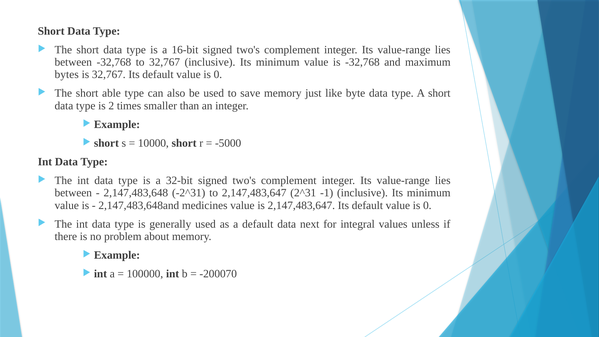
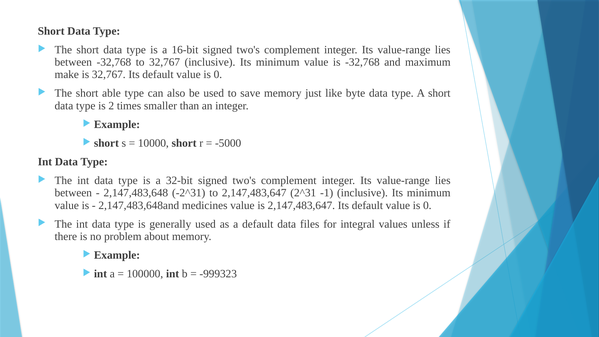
bytes: bytes -> make
next: next -> files
-200070: -200070 -> -999323
